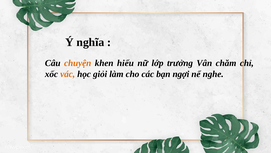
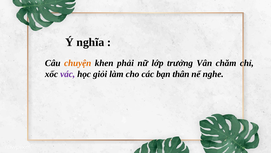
hiểu: hiểu -> phải
vác colour: orange -> purple
ngợi: ngợi -> thân
